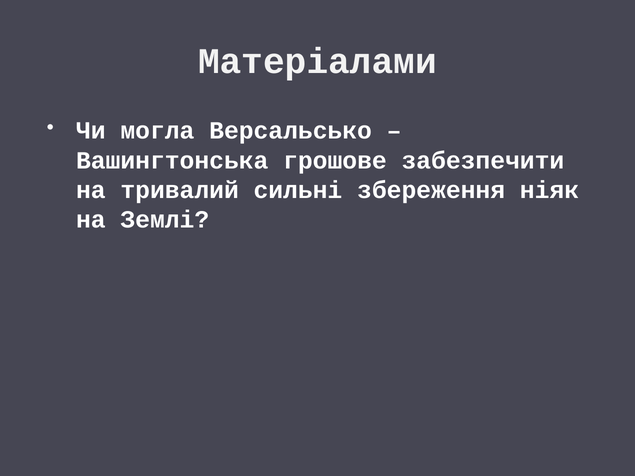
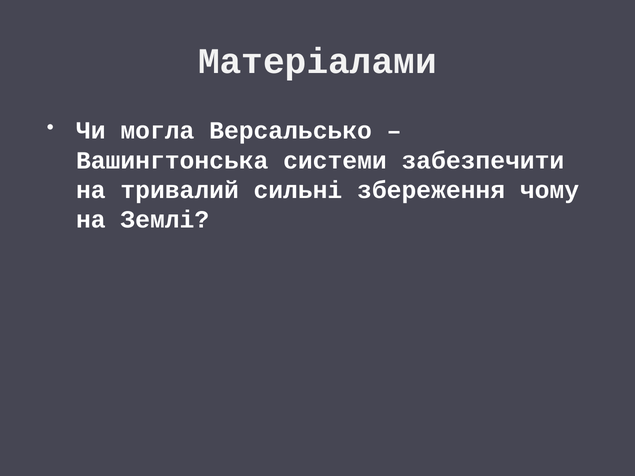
грошове: грошове -> системи
ніяк: ніяк -> чому
